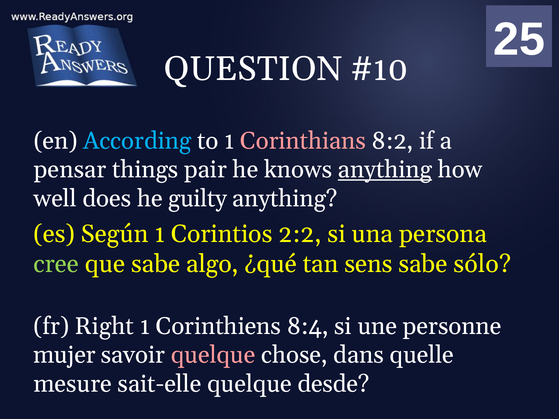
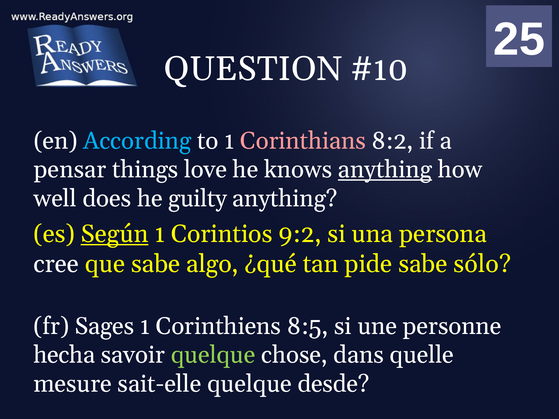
pair: pair -> love
Según underline: none -> present
2:2: 2:2 -> 9:2
cree colour: light green -> white
sens: sens -> pide
Right: Right -> Sages
8:4: 8:4 -> 8:5
mujer: mujer -> hecha
quelque at (213, 355) colour: pink -> light green
